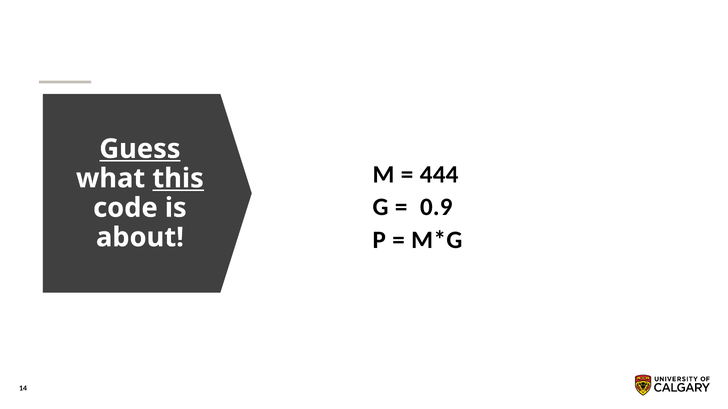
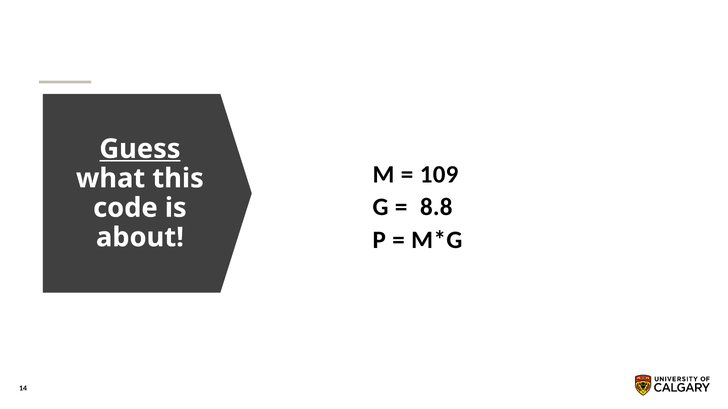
444: 444 -> 109
this underline: present -> none
0.9: 0.9 -> 8.8
